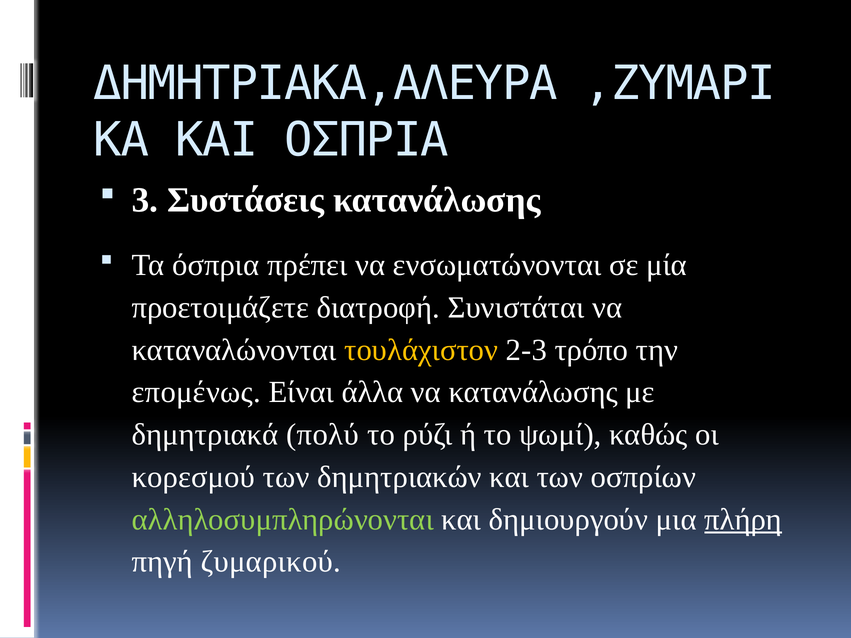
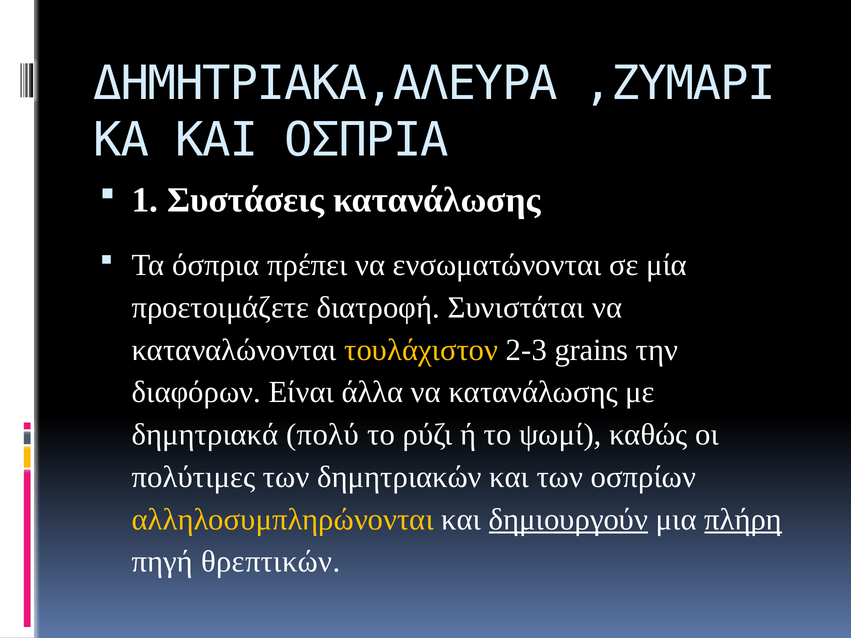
3: 3 -> 1
τρόπο: τρόπο -> grains
επομένως: επομένως -> διαφόρων
κορεσμού: κορεσμού -> πολύτιμες
αλληλοσυμπληρώνονται colour: light green -> yellow
δημιουργούν underline: none -> present
ζυμαρικού: ζυμαρικού -> θρεπτικών
